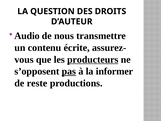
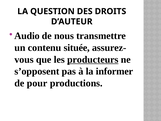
écrite: écrite -> située
pas underline: present -> none
reste: reste -> pour
